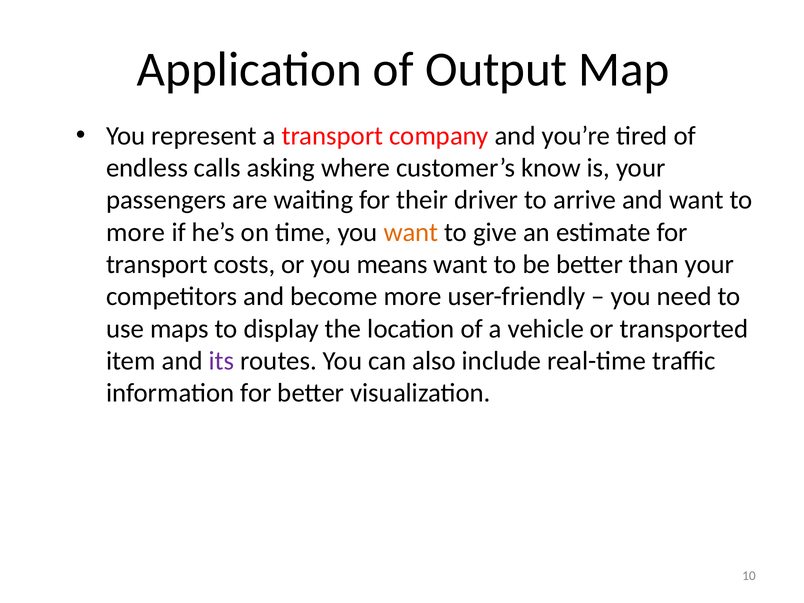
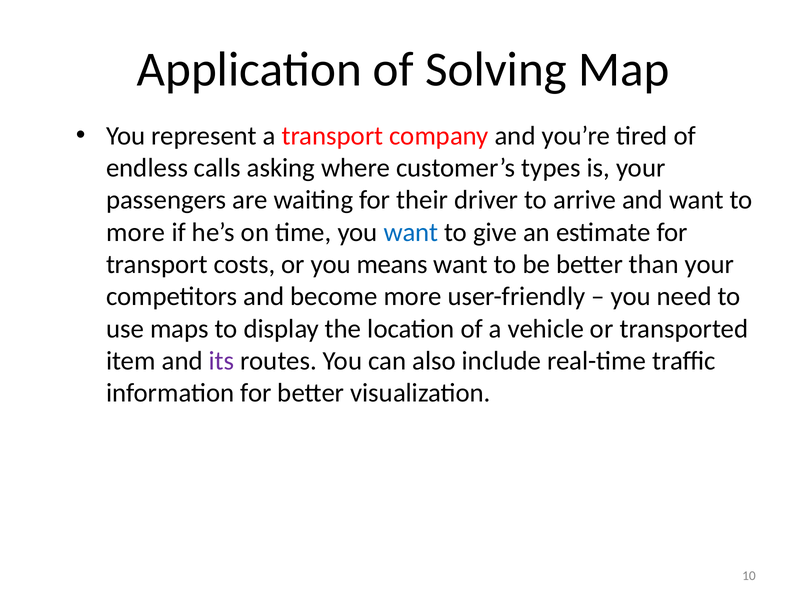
Output: Output -> Solving
know: know -> types
want at (411, 232) colour: orange -> blue
